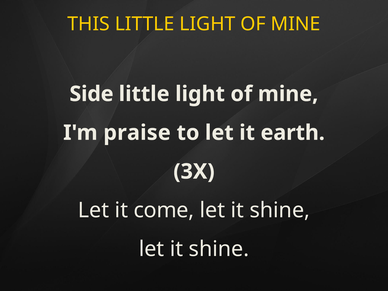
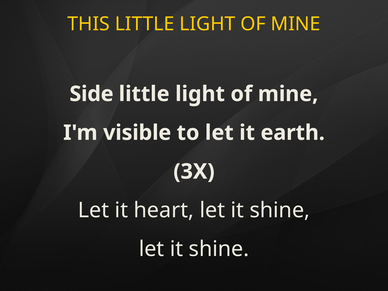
praise: praise -> visible
come: come -> heart
